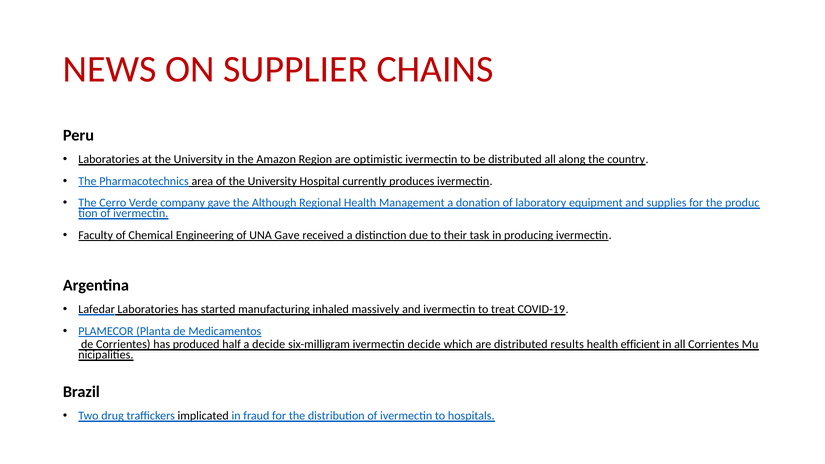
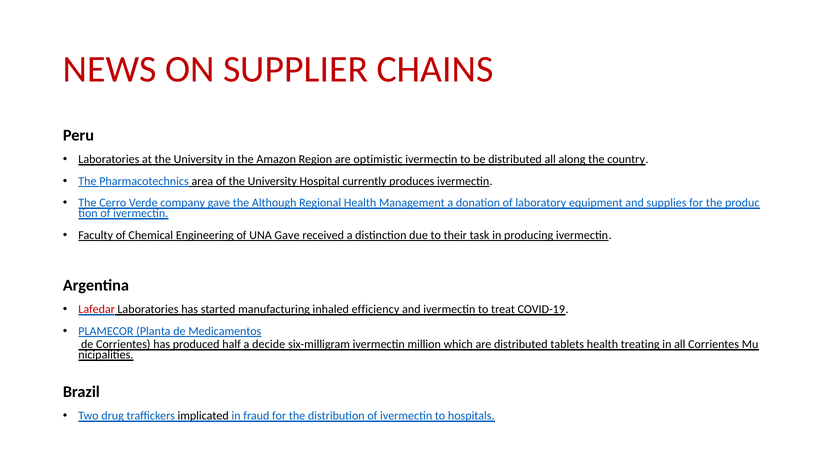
Lafedar colour: black -> red
massively: massively -> efficiency
ivermectin decide: decide -> million
results: results -> tablets
efficient: efficient -> treating
